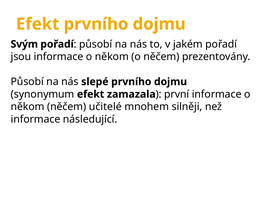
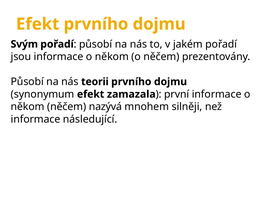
slepé: slepé -> teorii
učitelé: učitelé -> nazývá
